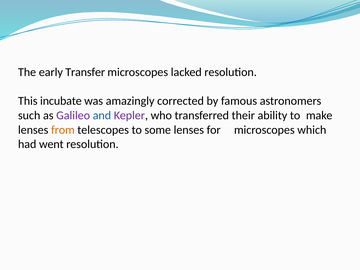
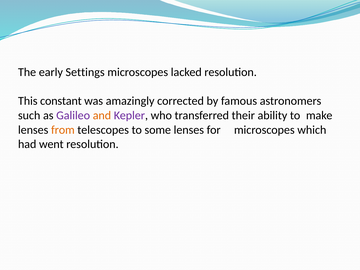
Transfer: Transfer -> Settings
incubate: incubate -> constant
and colour: blue -> orange
